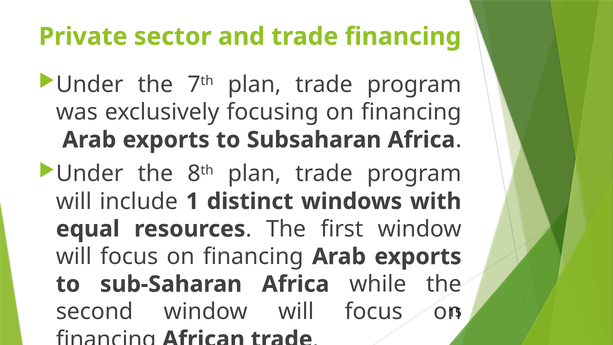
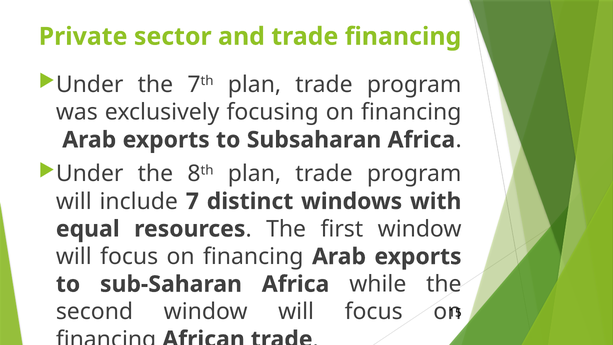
1: 1 -> 7
